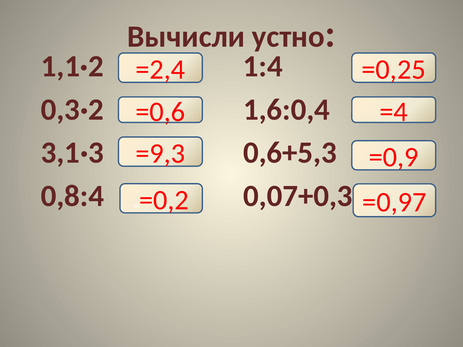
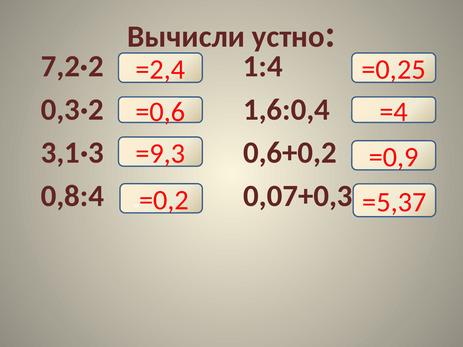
1,1·2: 1,1·2 -> 7,2·2
0,6+5,3: 0,6+5,3 -> 0,6+0,2
=0,97: =0,97 -> =5,37
